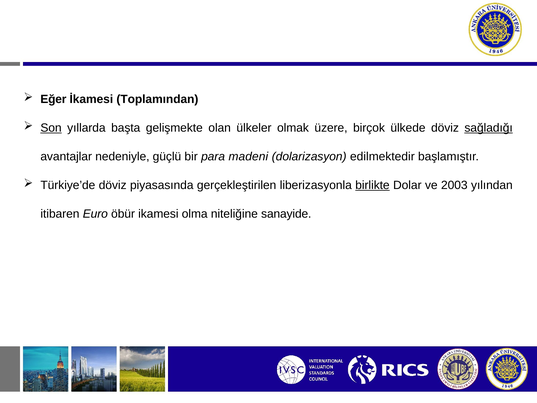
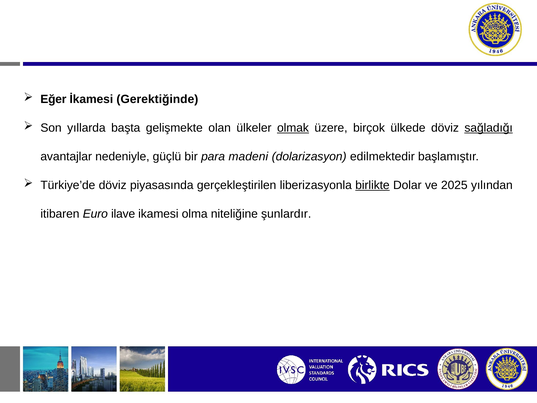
Toplamından: Toplamından -> Gerektiğinde
Son underline: present -> none
olmak underline: none -> present
2003: 2003 -> 2025
öbür: öbür -> ilave
sanayide: sanayide -> şunlardır
